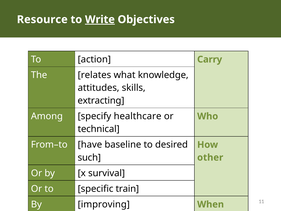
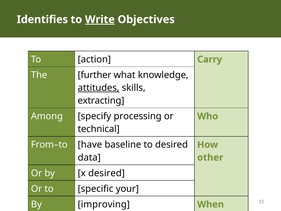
Resource: Resource -> Identifies
relates: relates -> further
attitudes underline: none -> present
healthcare: healthcare -> processing
such: such -> data
x survival: survival -> desired
train: train -> your
